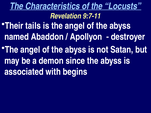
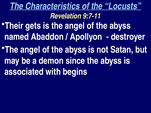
tails: tails -> gets
